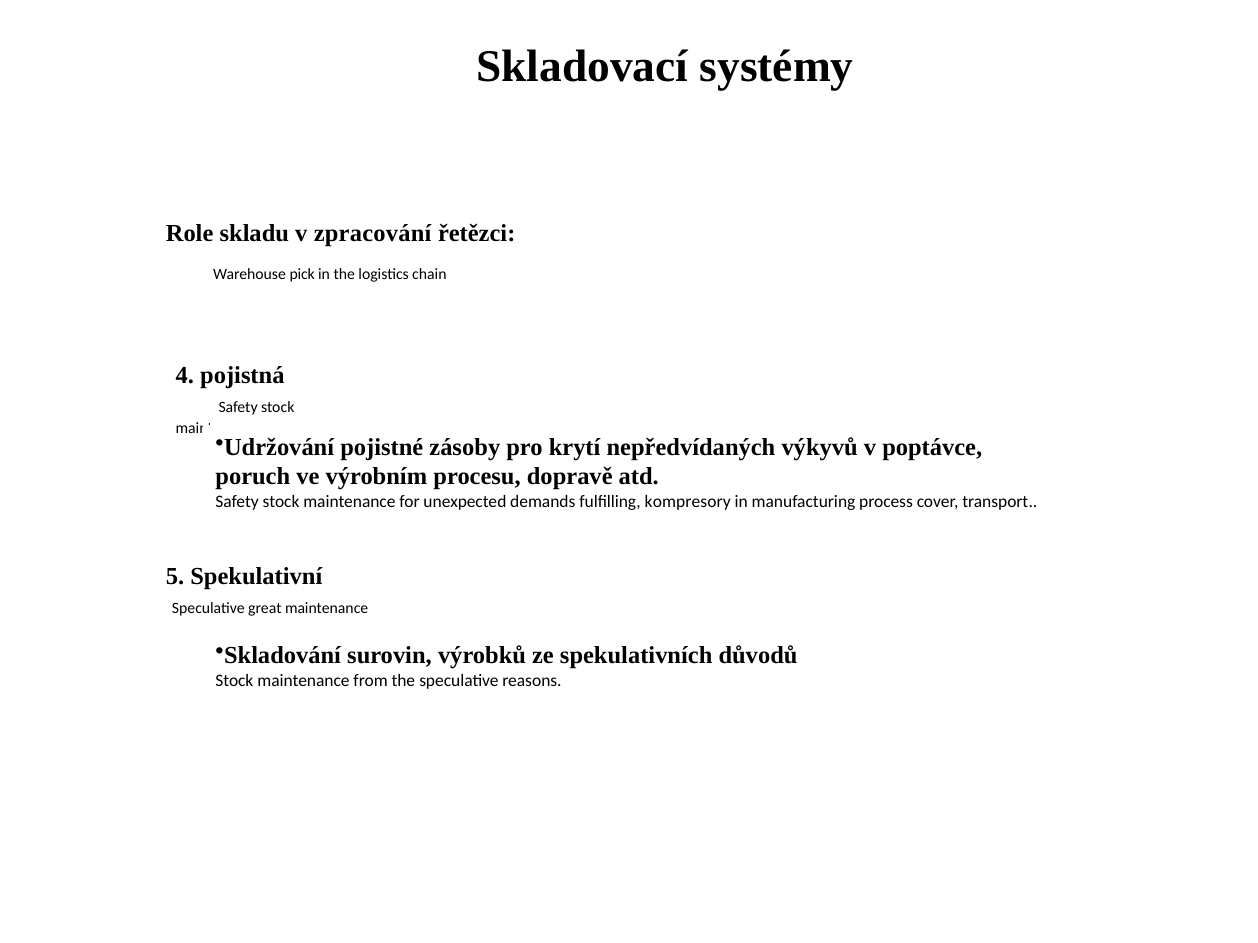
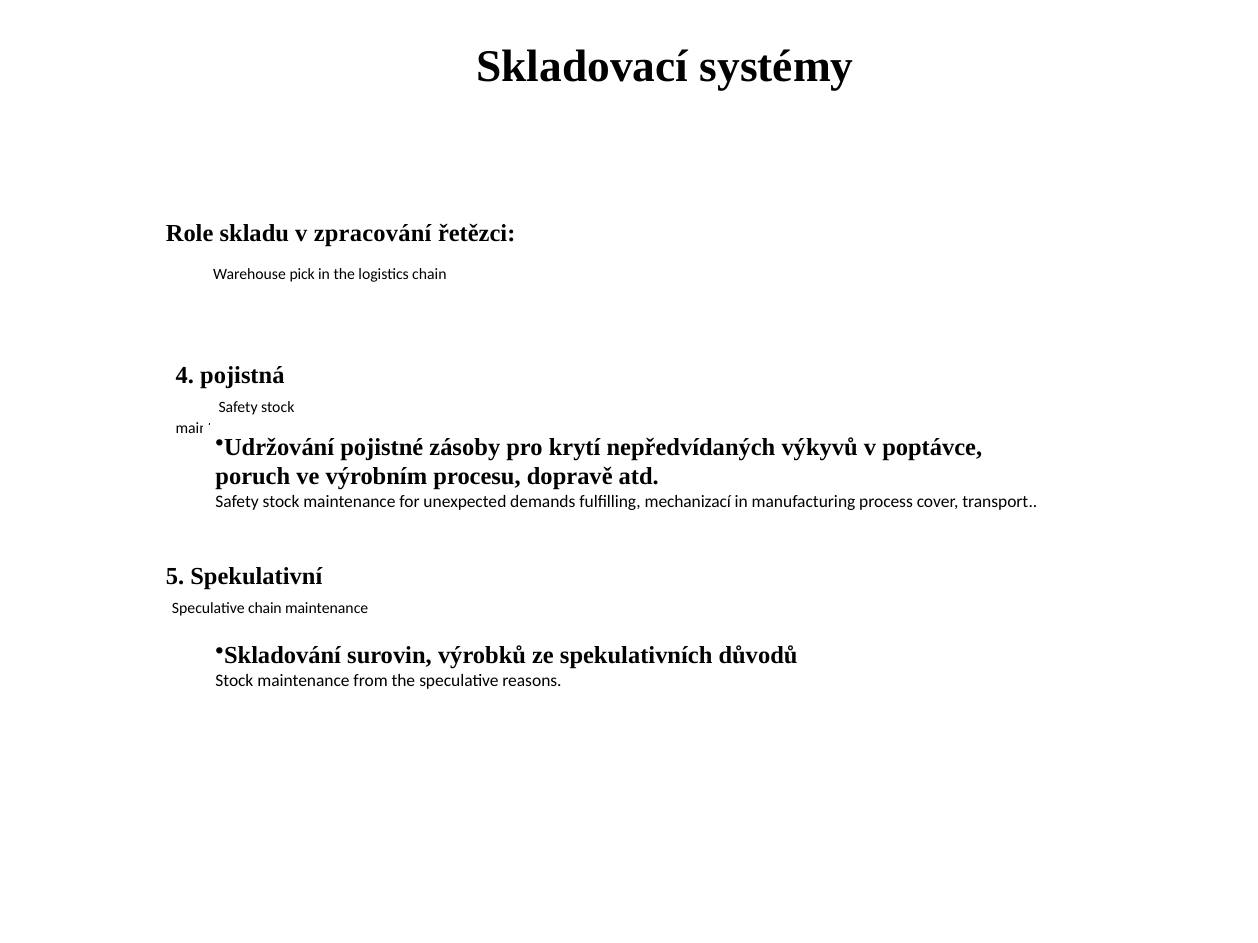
kompresory: kompresory -> mechanizací
Speculative great: great -> chain
